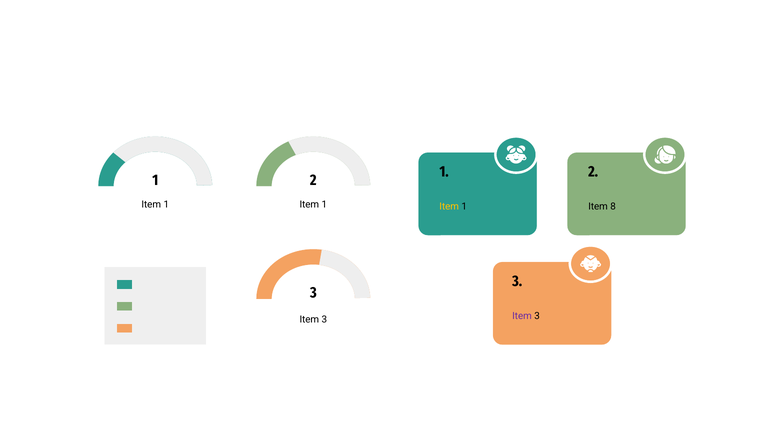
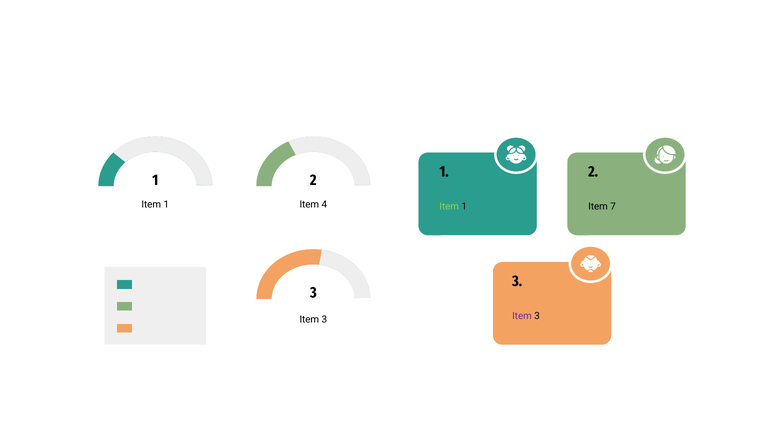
Item 1 Item 1: 1 -> 4
Item at (449, 206) colour: yellow -> light green
8: 8 -> 7
